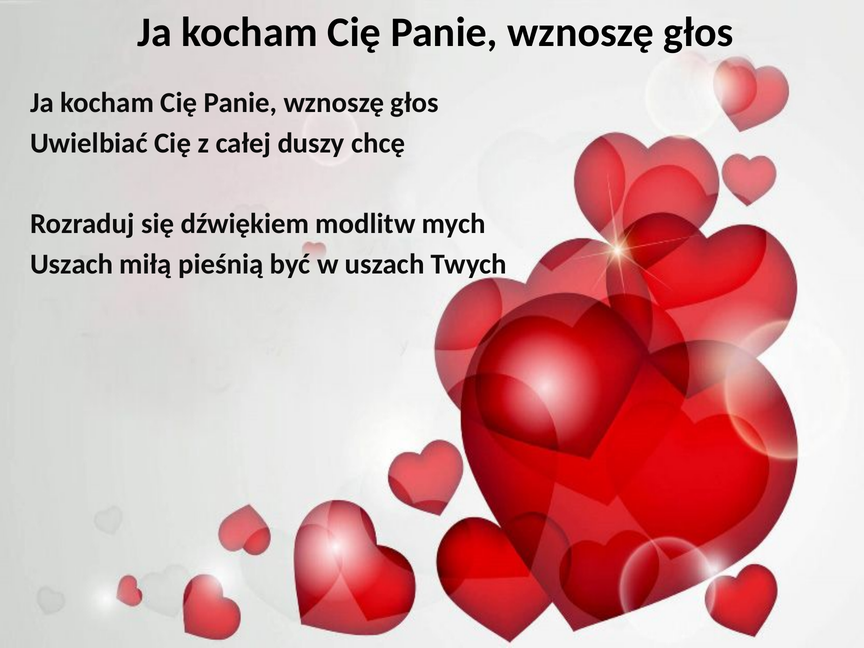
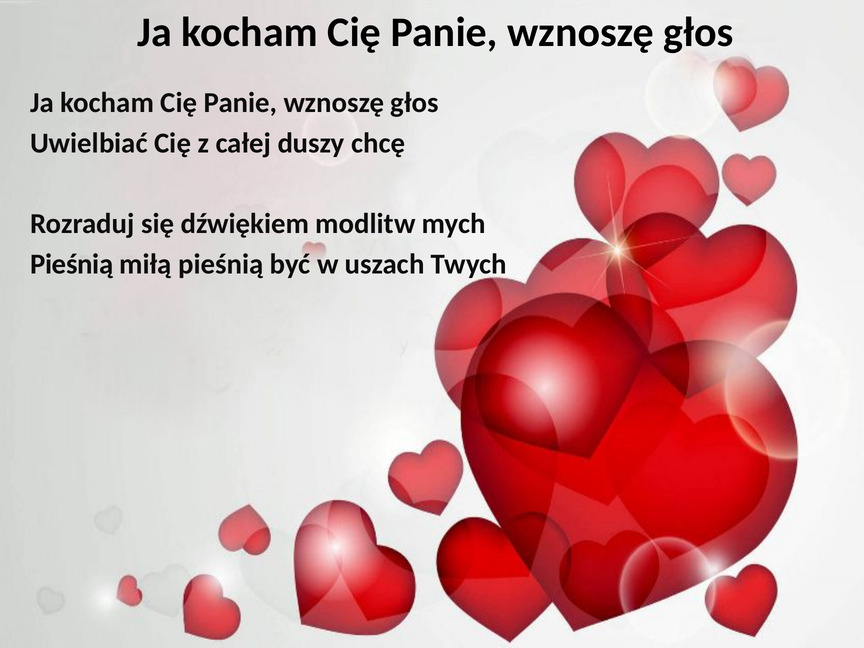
Uszach at (72, 264): Uszach -> Pieśnią
